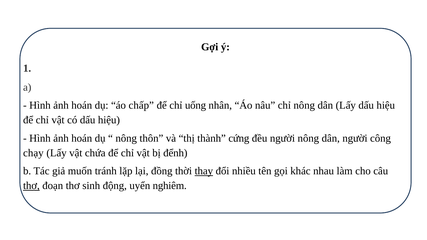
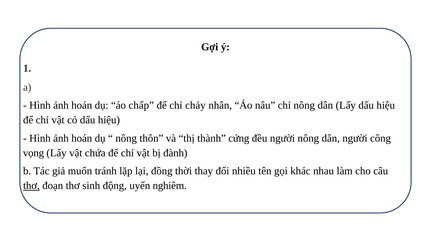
uống: uống -> chảy
chạy: chạy -> vọng
đểnh: đểnh -> đành
thay underline: present -> none
